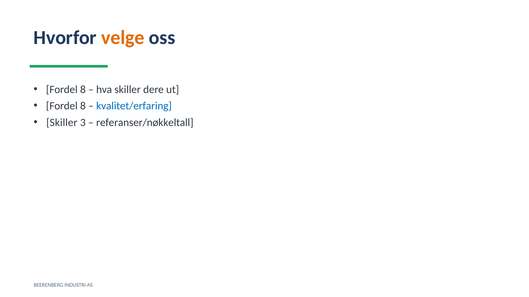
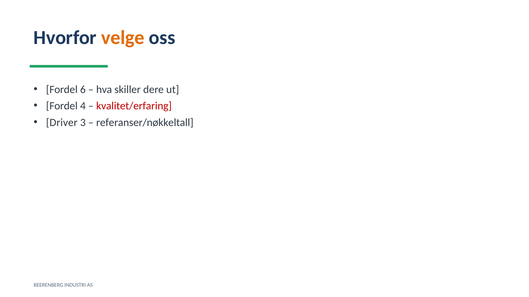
8 at (83, 90): 8 -> 6
8 at (83, 106): 8 -> 4
kvalitet/erfaring colour: blue -> red
Skiller at (62, 123): Skiller -> Driver
